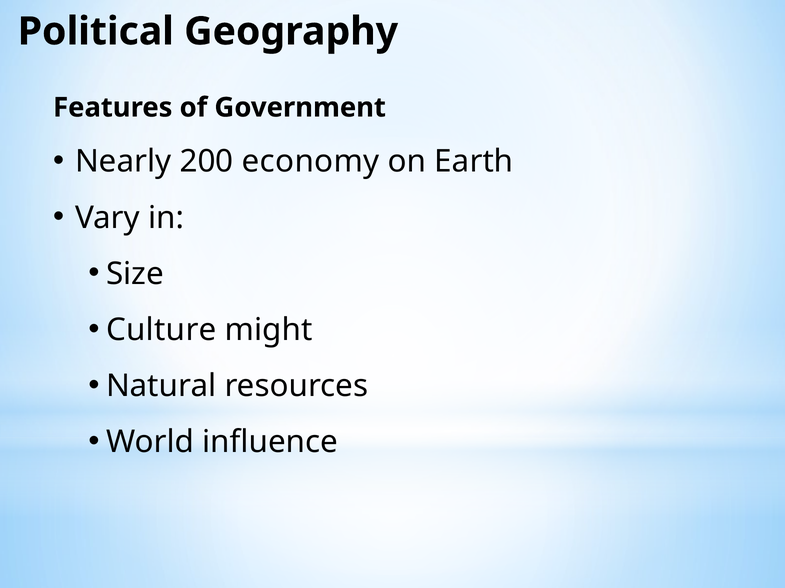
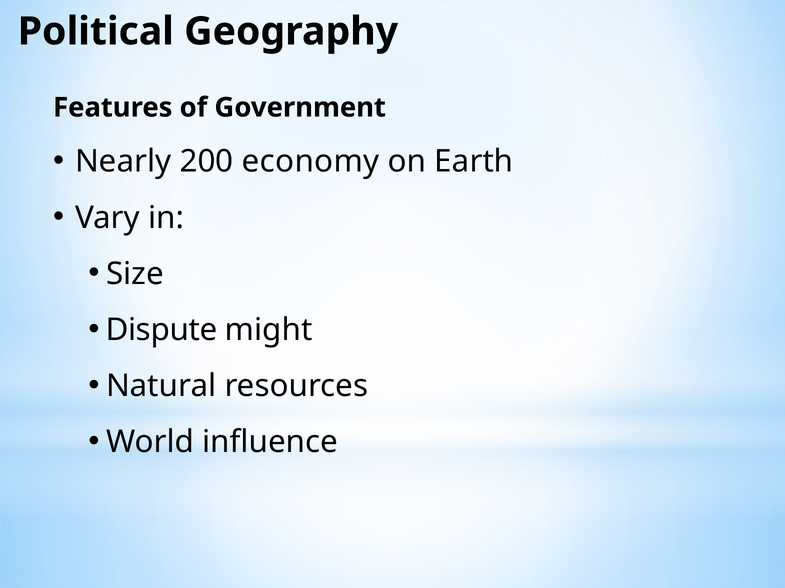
Culture: Culture -> Dispute
